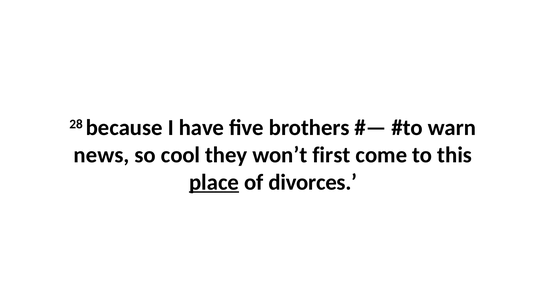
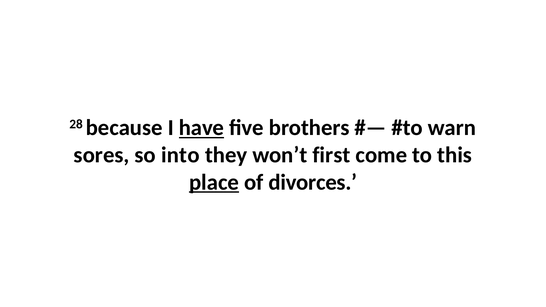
have underline: none -> present
news: news -> sores
cool: cool -> into
